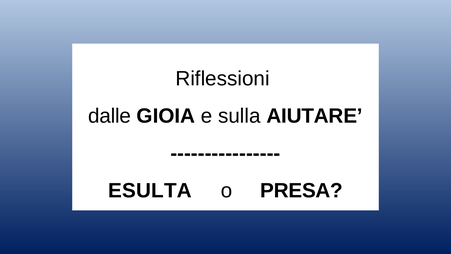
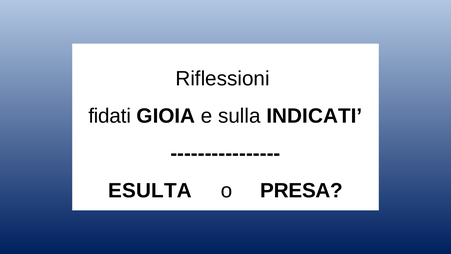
dalle: dalle -> fidati
AIUTARE: AIUTARE -> INDICATI
